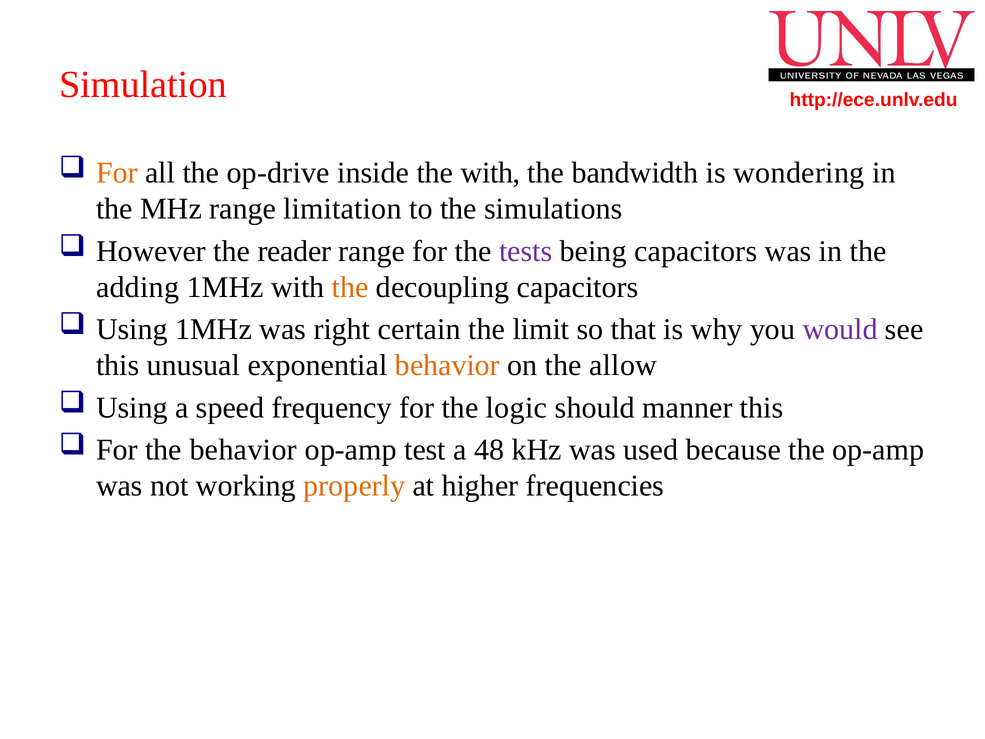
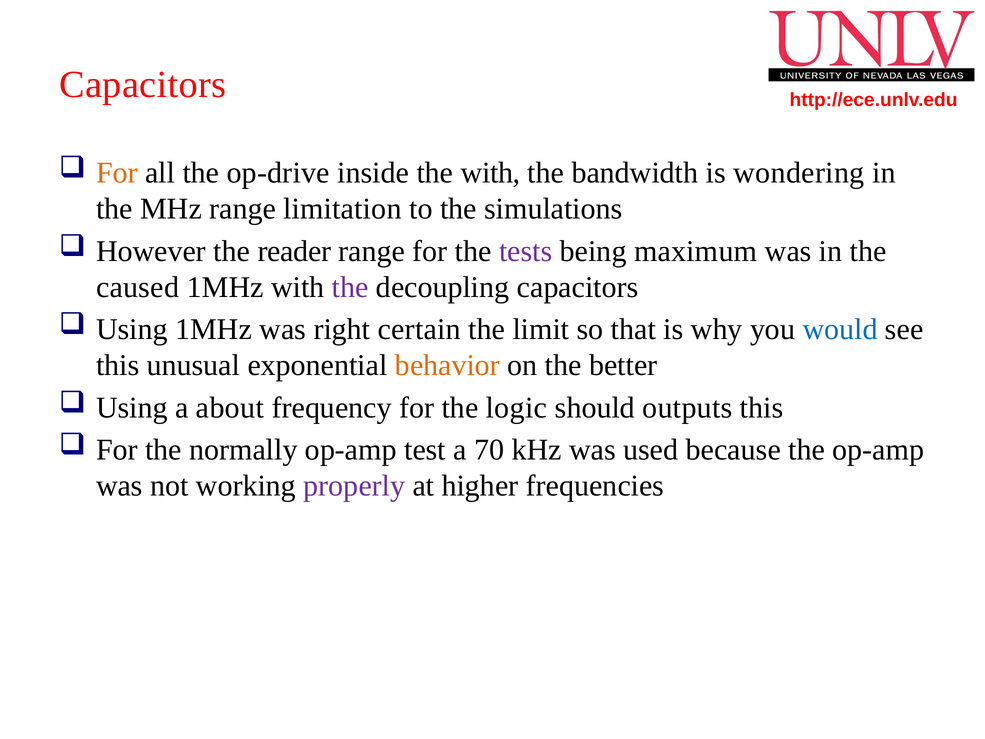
Simulation at (143, 85): Simulation -> Capacitors
being capacitors: capacitors -> maximum
adding: adding -> caused
the at (350, 287) colour: orange -> purple
would colour: purple -> blue
allow: allow -> better
speed: speed -> about
manner: manner -> outputs
the behavior: behavior -> normally
48: 48 -> 70
properly colour: orange -> purple
